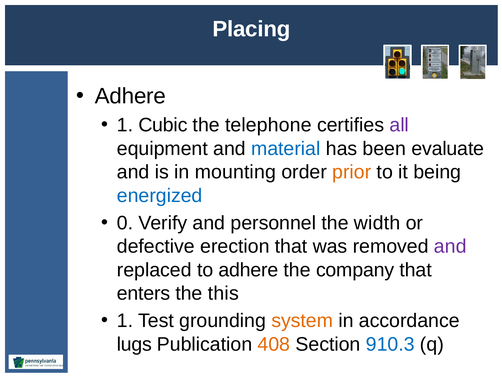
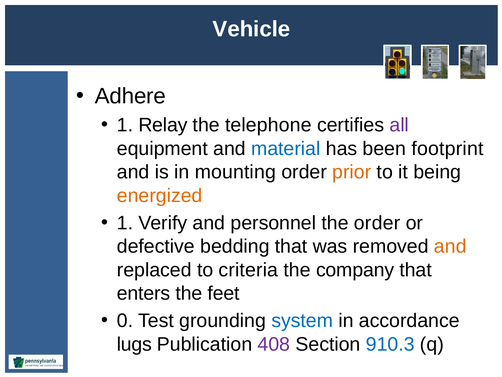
Placing: Placing -> Vehicle
Cubic: Cubic -> Relay
evaluate: evaluate -> footprint
energized colour: blue -> orange
0 at (125, 223): 0 -> 1
the width: width -> order
erection: erection -> bedding
and at (450, 246) colour: purple -> orange
to adhere: adhere -> criteria
this: this -> feet
1 at (125, 320): 1 -> 0
system colour: orange -> blue
408 colour: orange -> purple
